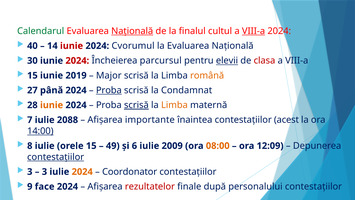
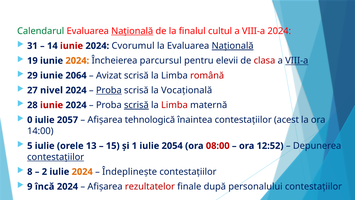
VIII-a at (254, 31) underline: present -> none
40: 40 -> 31
Națională at (233, 46) underline: none -> present
30: 30 -> 19
2024 at (77, 61) colour: red -> orange
elevii underline: present -> none
VIII-a at (297, 61) underline: none -> present
15 at (32, 75): 15 -> 29
2019: 2019 -> 2064
Major: Major -> Avizat
română colour: orange -> red
până: până -> nivel
Condamnat: Condamnat -> Vocațională
iunie at (52, 105) colour: orange -> red
Limba at (174, 105) colour: orange -> red
7: 7 -> 0
2088: 2088 -> 2057
importante: importante -> tehnologică
14:00 underline: present -> none
8: 8 -> 5
orele 15: 15 -> 13
49: 49 -> 15
6: 6 -> 1
2009: 2009 -> 2054
08:00 colour: orange -> red
12:09: 12:09 -> 12:52
3 at (30, 172): 3 -> 8
3 at (44, 172): 3 -> 2
Coordonator: Coordonator -> Îndeplinește
face: face -> încă
